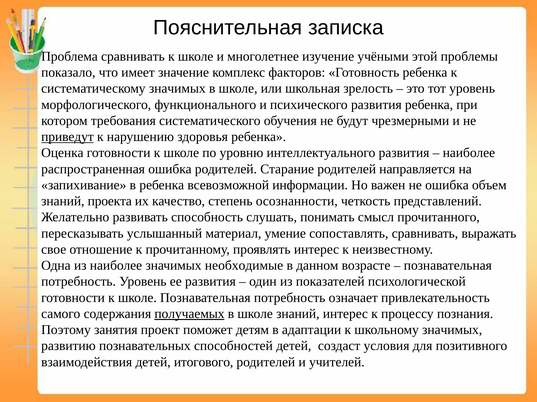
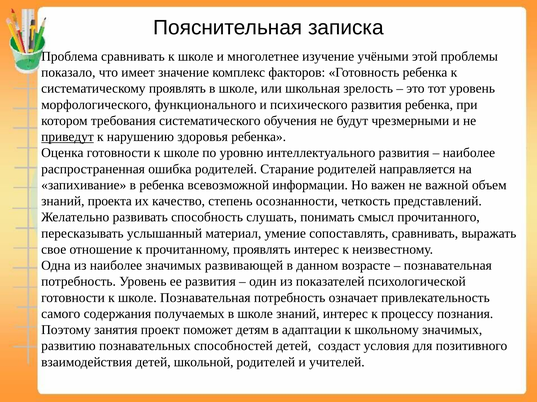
систематическому значимых: значимых -> проявлять
не ошибка: ошибка -> важной
необходимые: необходимые -> развивающей
получаемых underline: present -> none
итогового: итогового -> школьной
